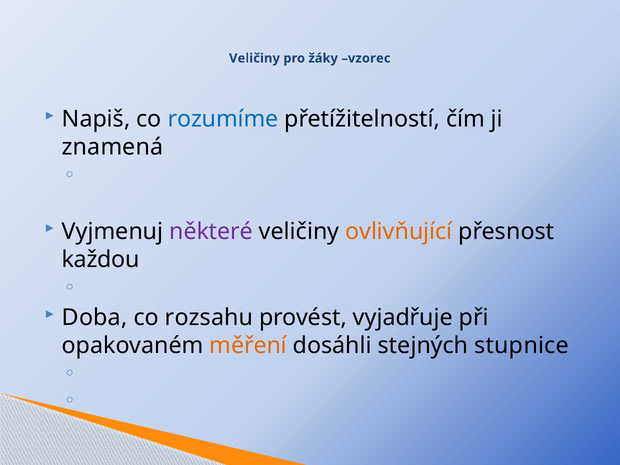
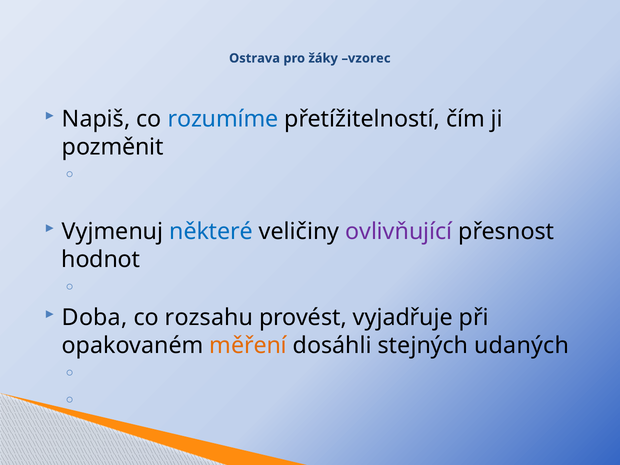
Veličiny at (254, 58): Veličiny -> Ostrava
znamená: znamená -> pozměnit
některé colour: purple -> blue
ovlivňující colour: orange -> purple
každou: každou -> hodnot
stupnice: stupnice -> udaných
